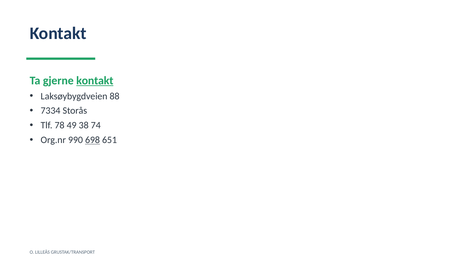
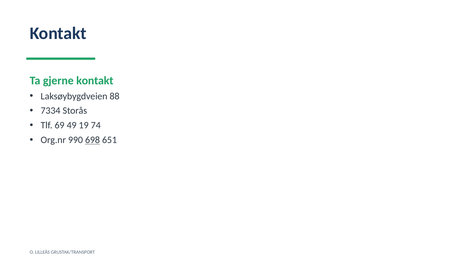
kontakt at (95, 80) underline: present -> none
78: 78 -> 69
38: 38 -> 19
